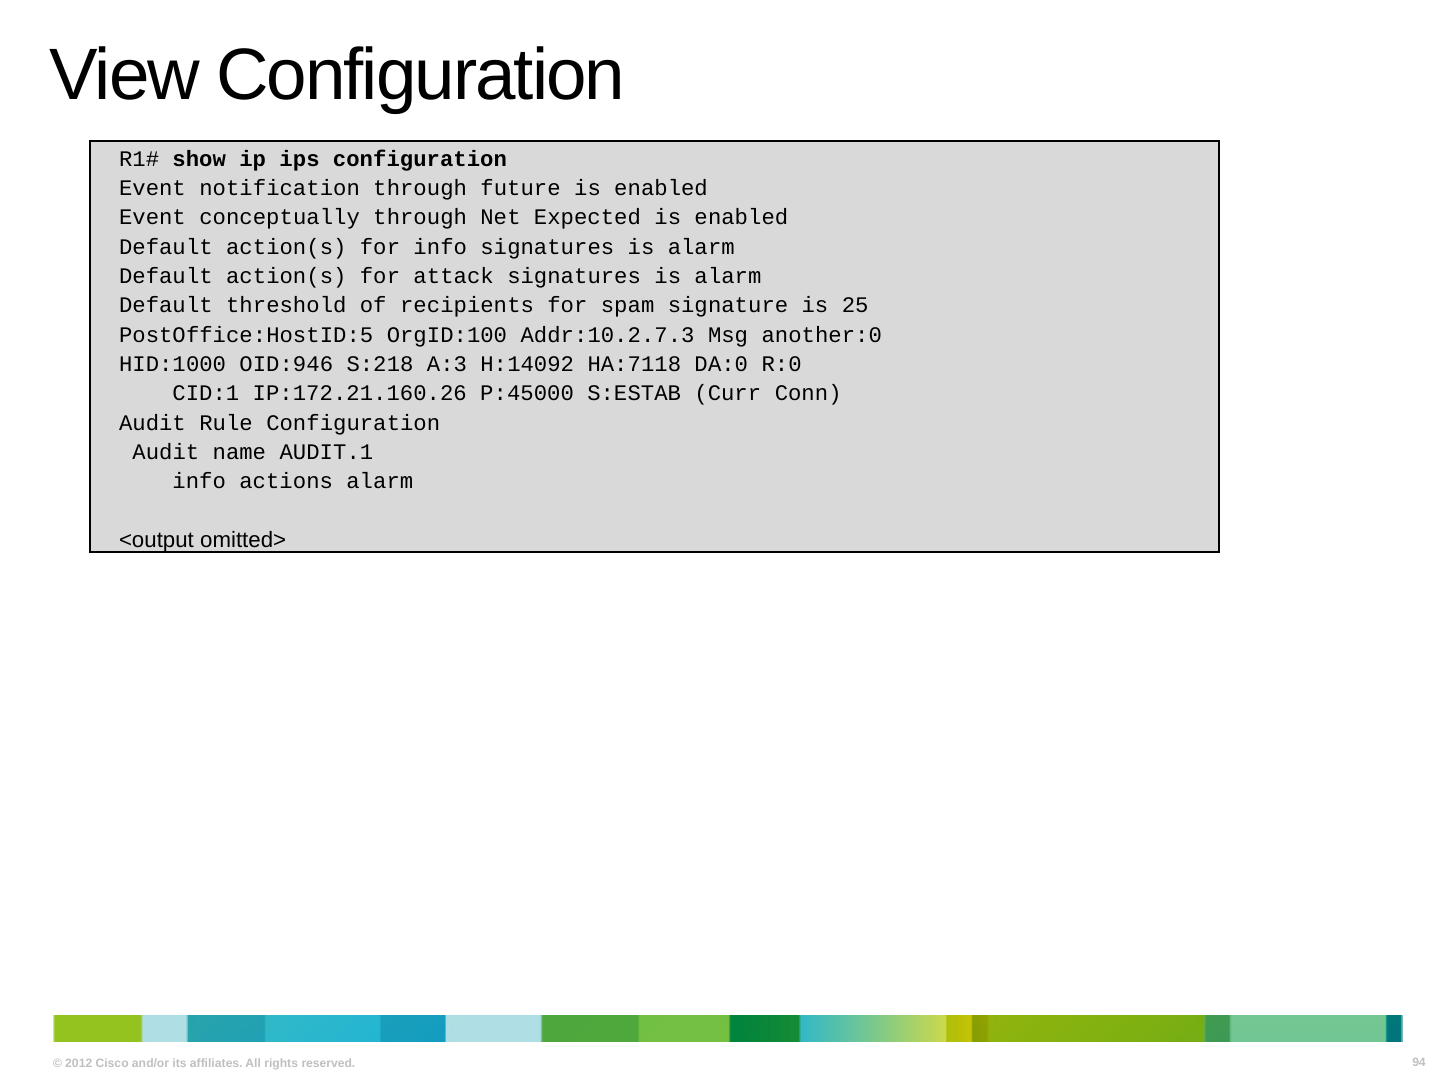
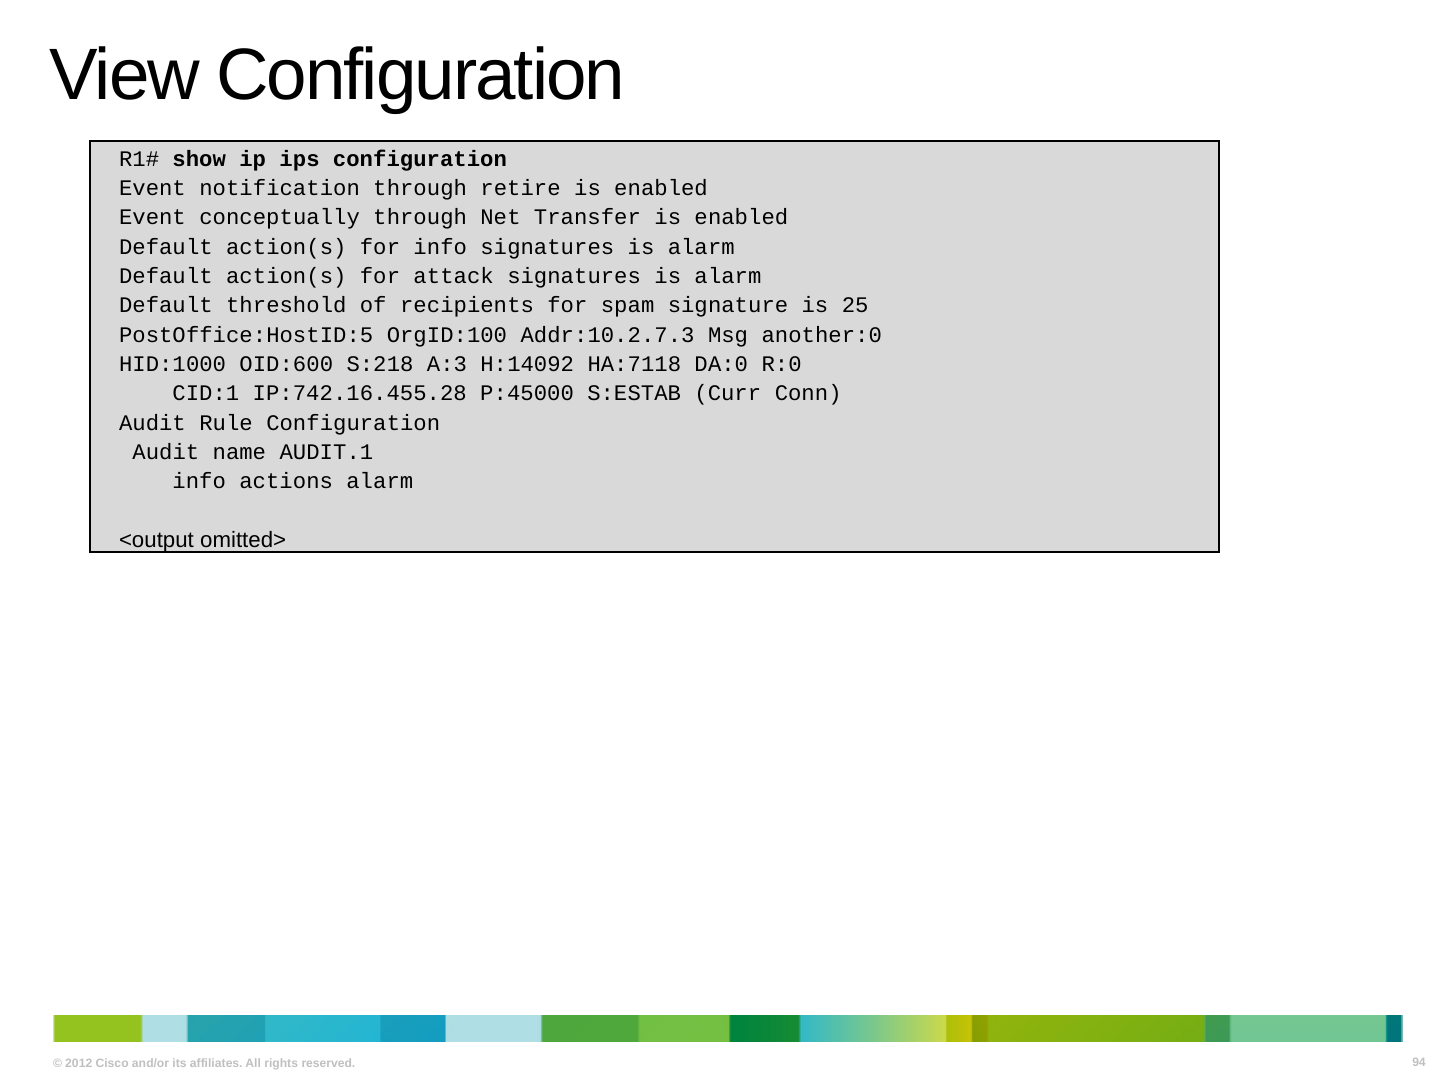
future: future -> retire
Expected: Expected -> Transfer
OID:946: OID:946 -> OID:600
IP:172.21.160.26: IP:172.21.160.26 -> IP:742.16.455.28
